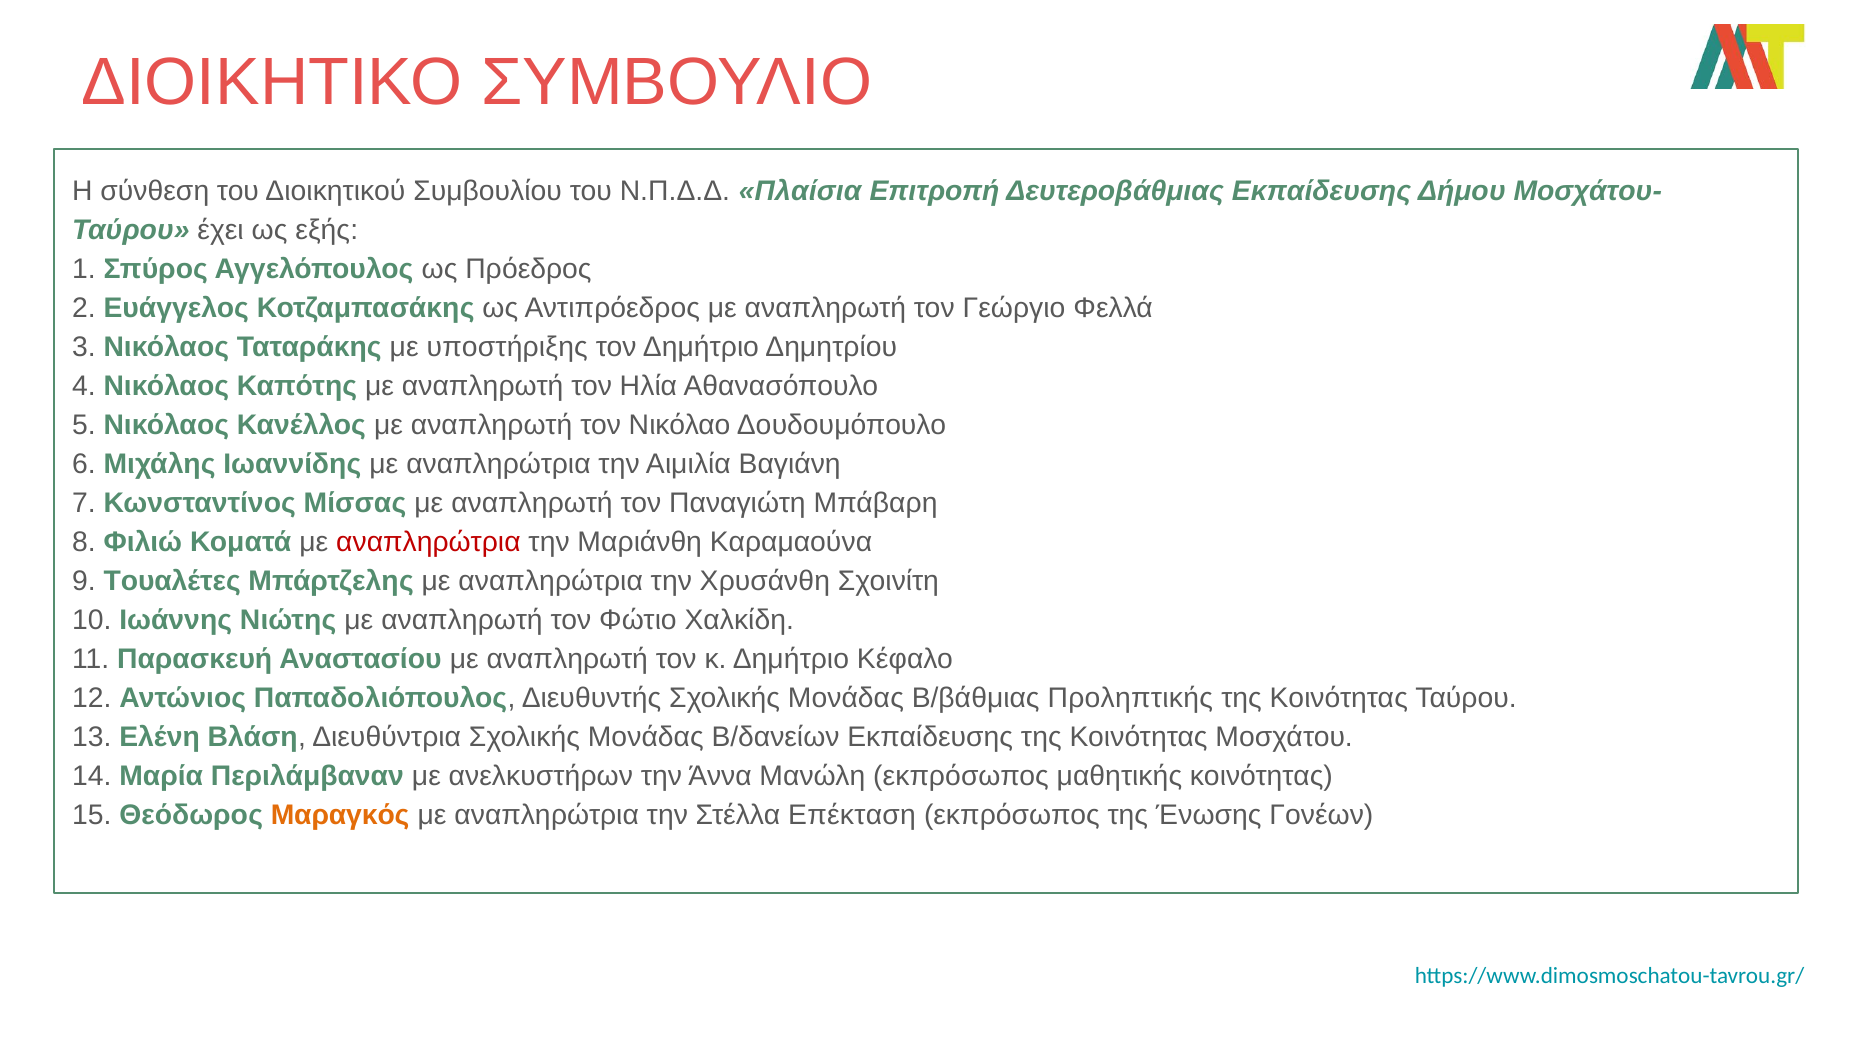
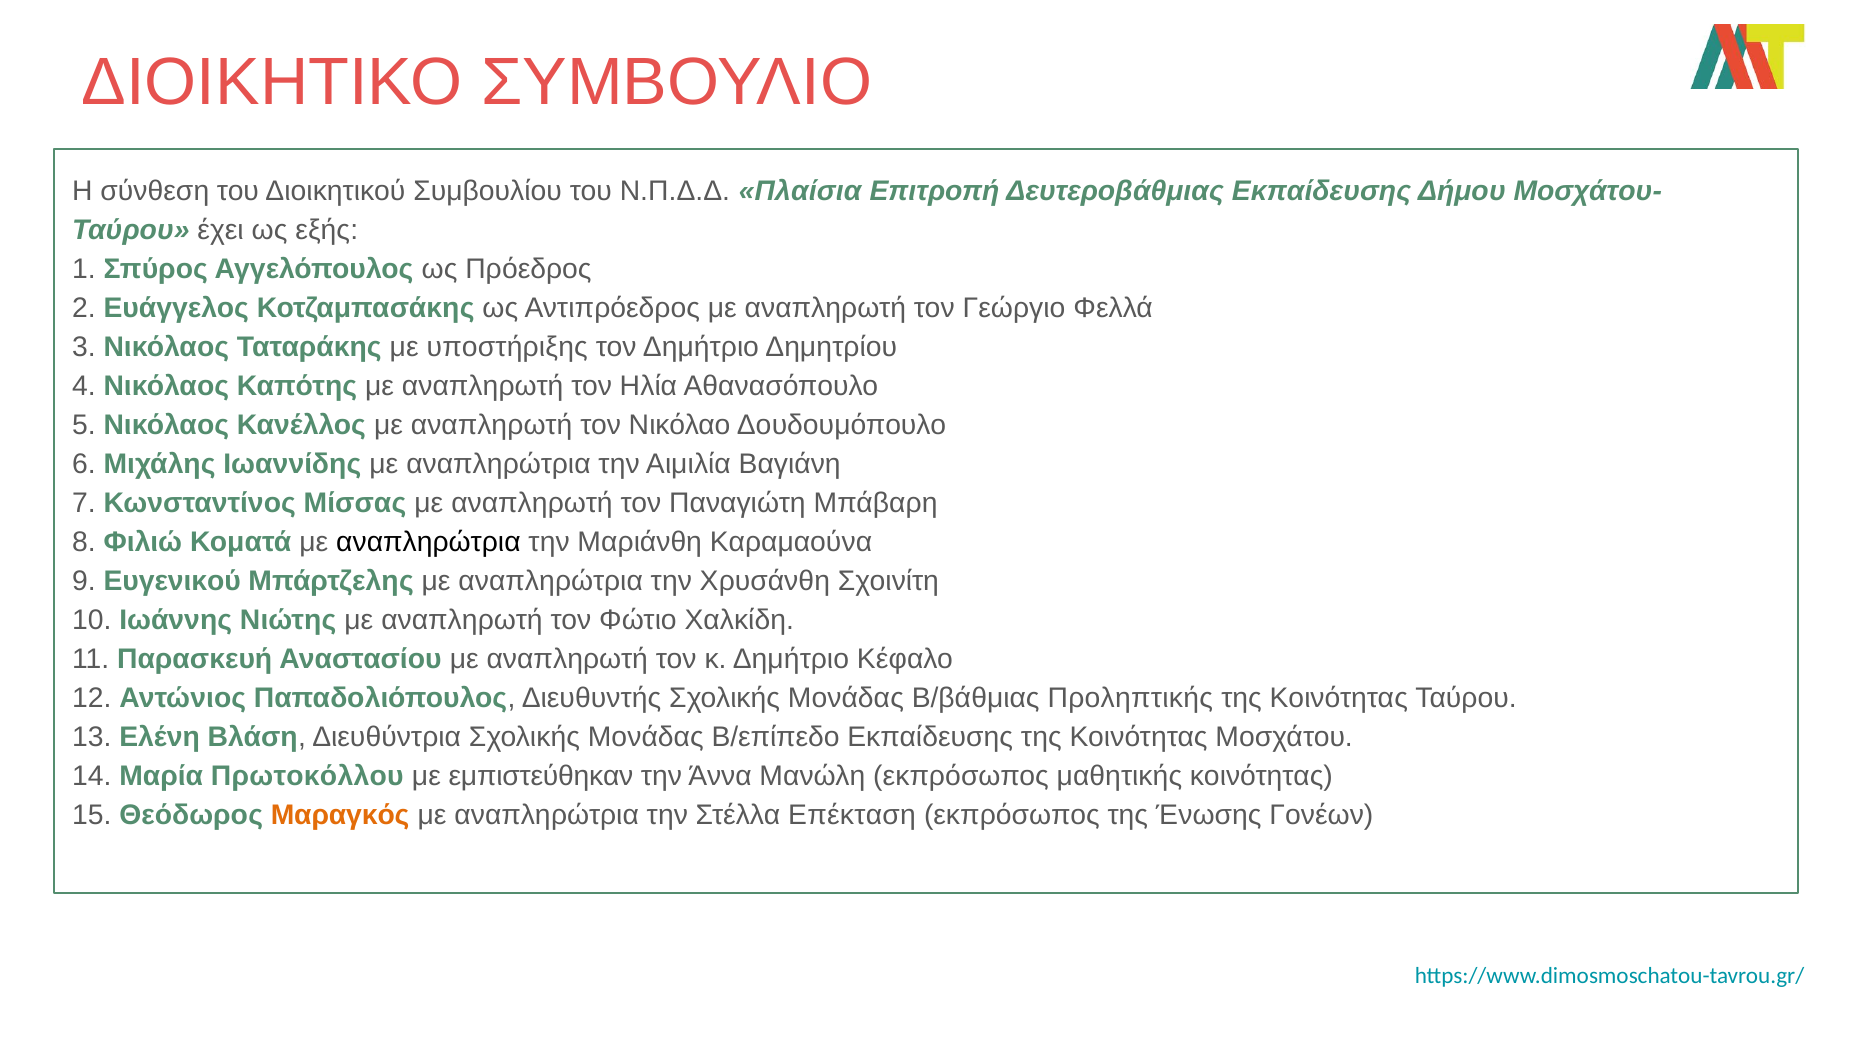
αναπληρώτρια at (428, 542) colour: red -> black
Τουαλέτες: Τουαλέτες -> Ευγενικού
Β/δανείων: Β/δανείων -> Β/επίπεδο
Περιλάμβαναν: Περιλάμβαναν -> Πρωτοκόλλου
ανελκυστήρων: ανελκυστήρων -> εμπιστεύθηκαν
